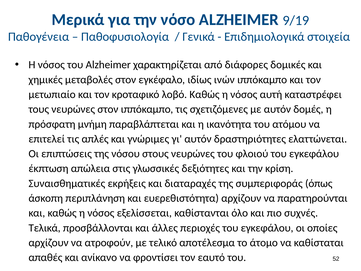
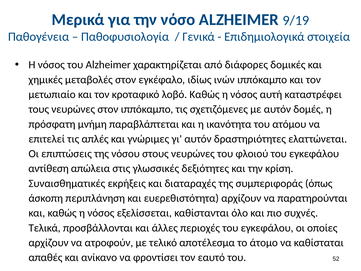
έκπτωση: έκπτωση -> αντίθεση
